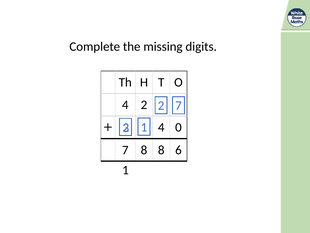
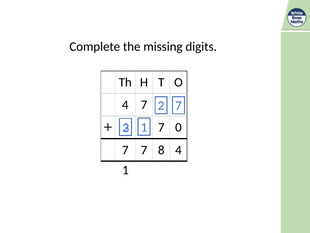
4 2: 2 -> 7
4 at (161, 127): 4 -> 7
7 8: 8 -> 7
8 6: 6 -> 4
